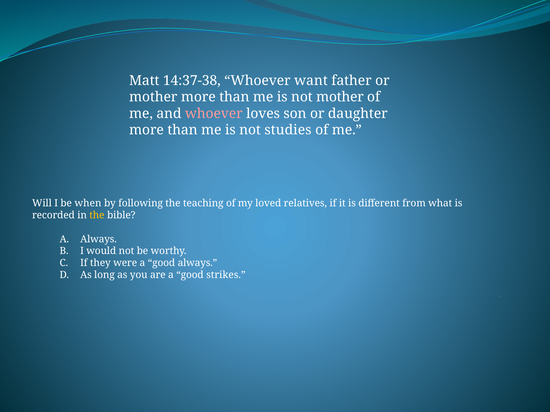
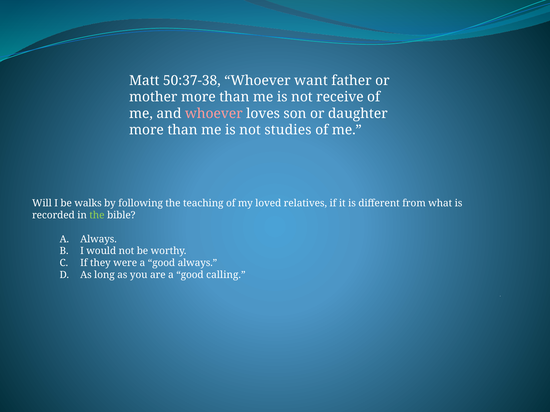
14:37-38: 14:37-38 -> 50:37-38
not mother: mother -> receive
when: when -> walks
the at (97, 215) colour: yellow -> light green
strikes: strikes -> calling
